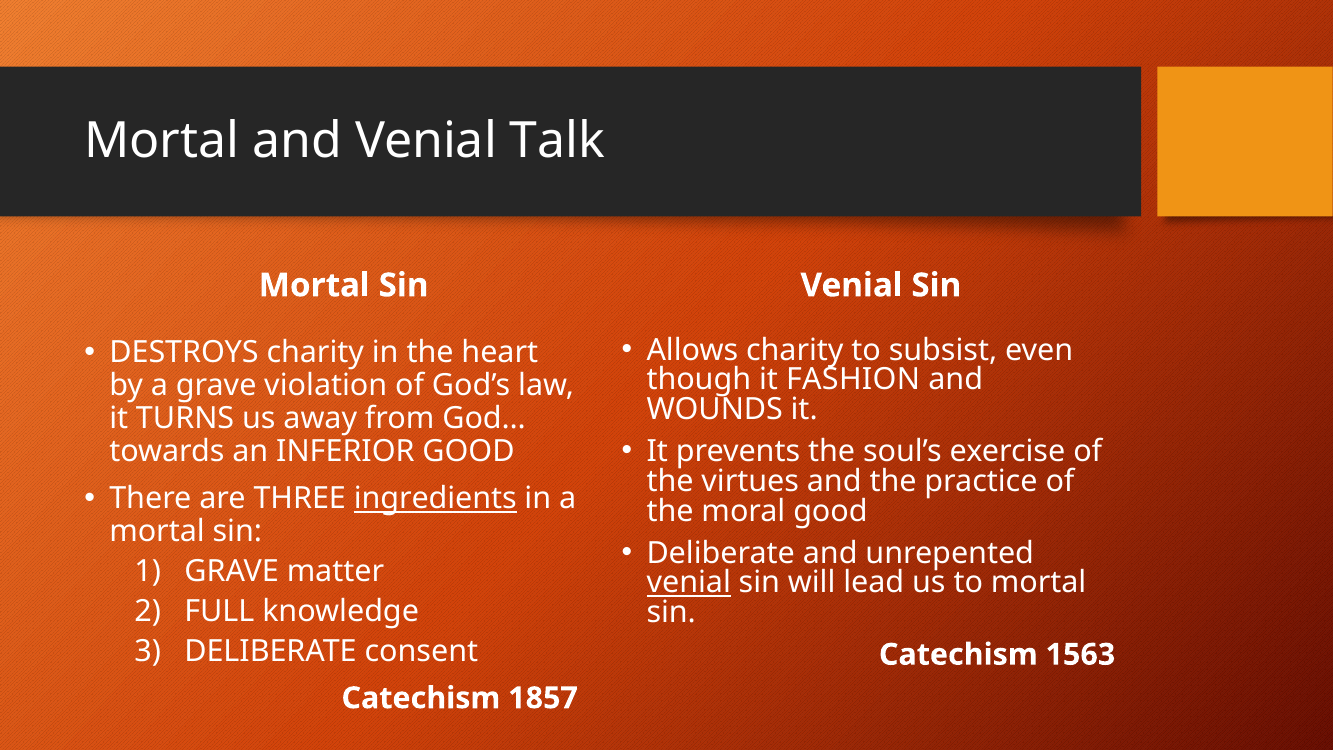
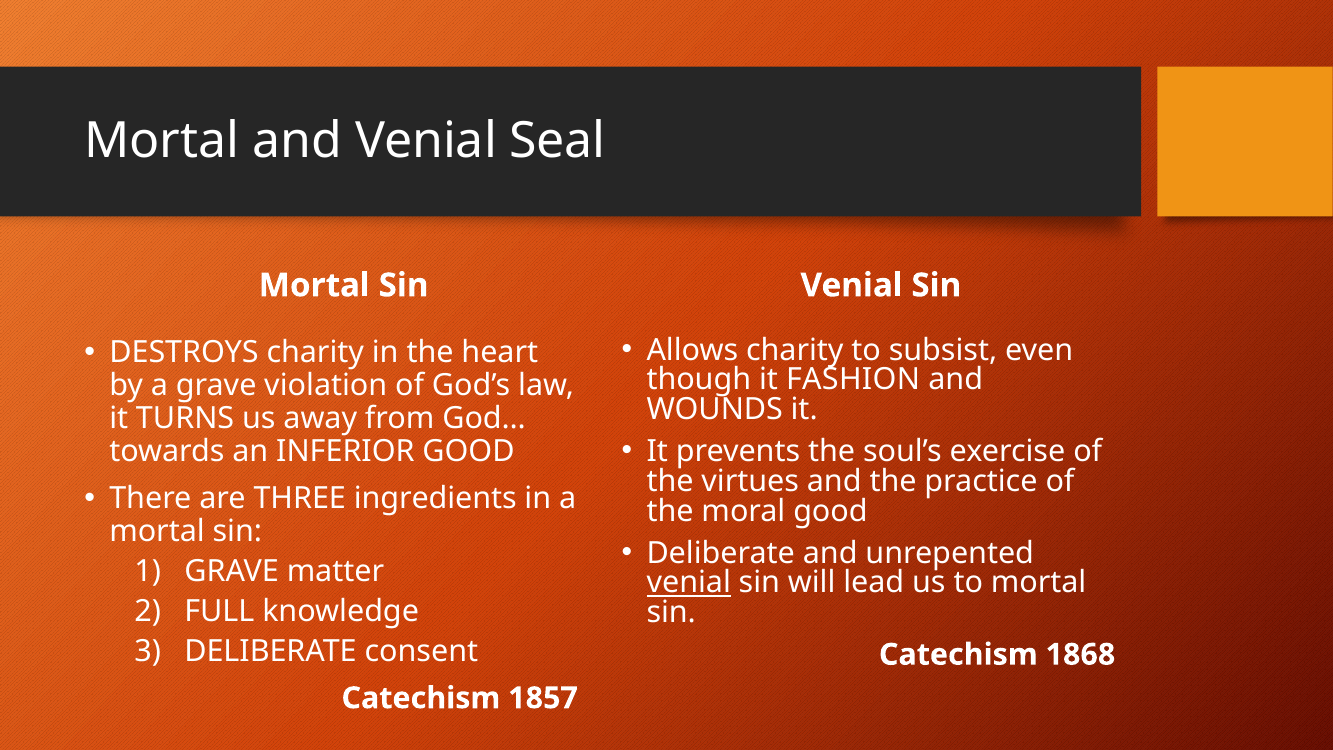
Talk: Talk -> Seal
ingredients underline: present -> none
1563: 1563 -> 1868
